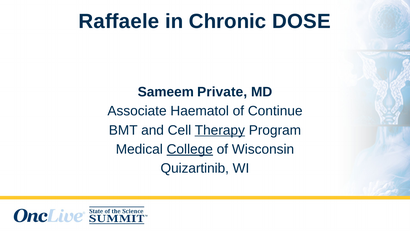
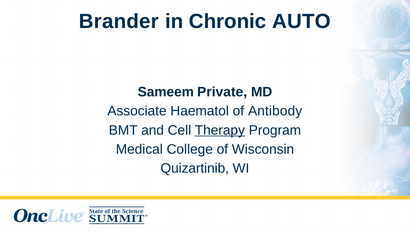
Raffaele: Raffaele -> Brander
DOSE: DOSE -> AUTO
Continue: Continue -> Antibody
College underline: present -> none
